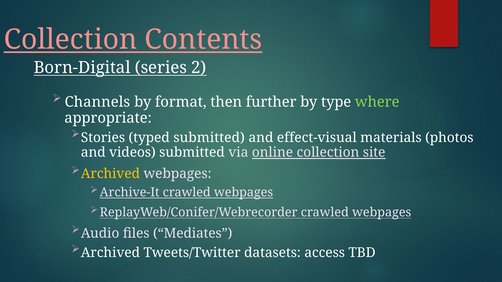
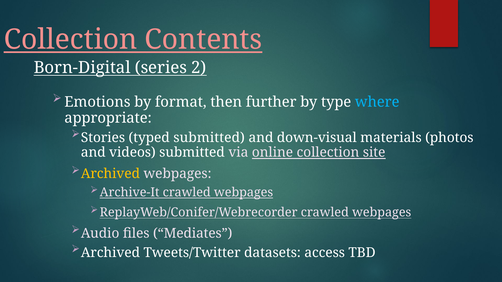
Channels: Channels -> Emotions
where colour: light green -> light blue
effect-visual: effect-visual -> down-visual
